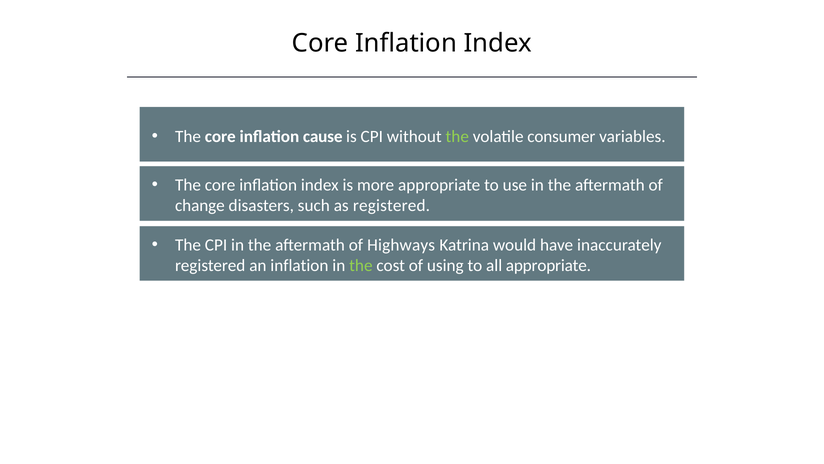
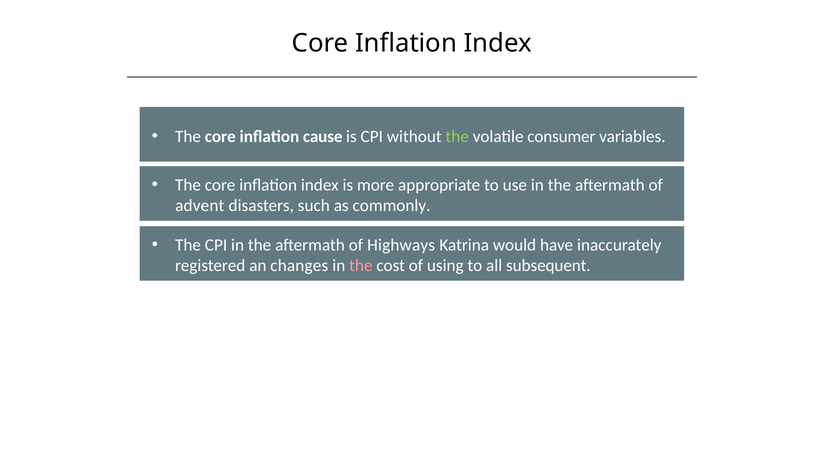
change: change -> advent
as registered: registered -> commonly
an inflation: inflation -> changes
the at (361, 265) colour: light green -> pink
all appropriate: appropriate -> subsequent
